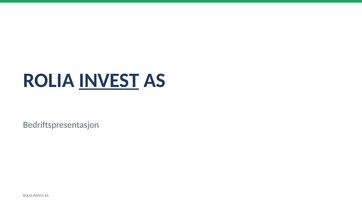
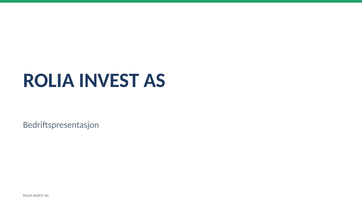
INVEST at (109, 80) underline: present -> none
